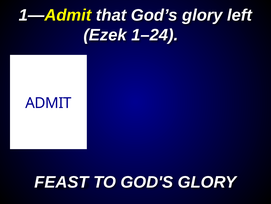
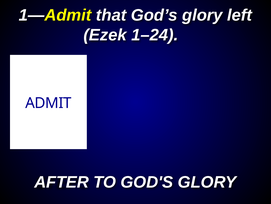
FEAST: FEAST -> AFTER
